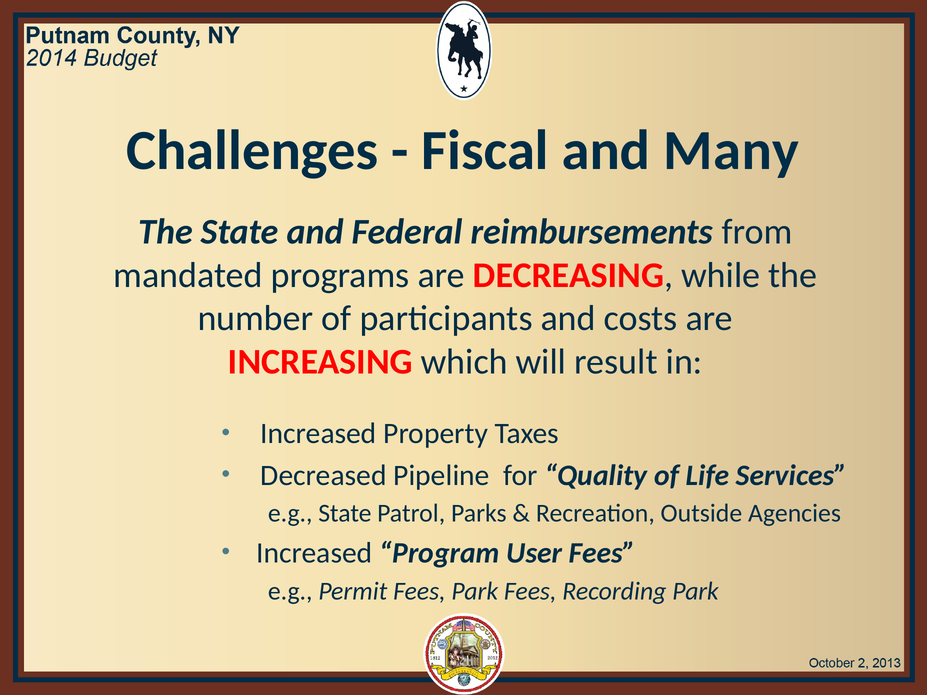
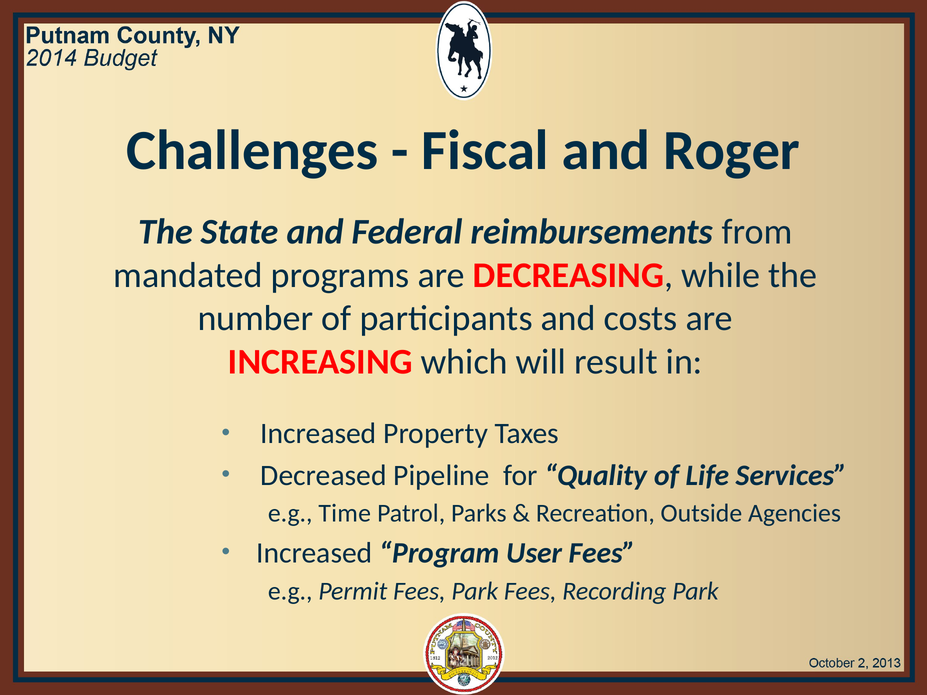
Many: Many -> Roger
e.g State: State -> Time
